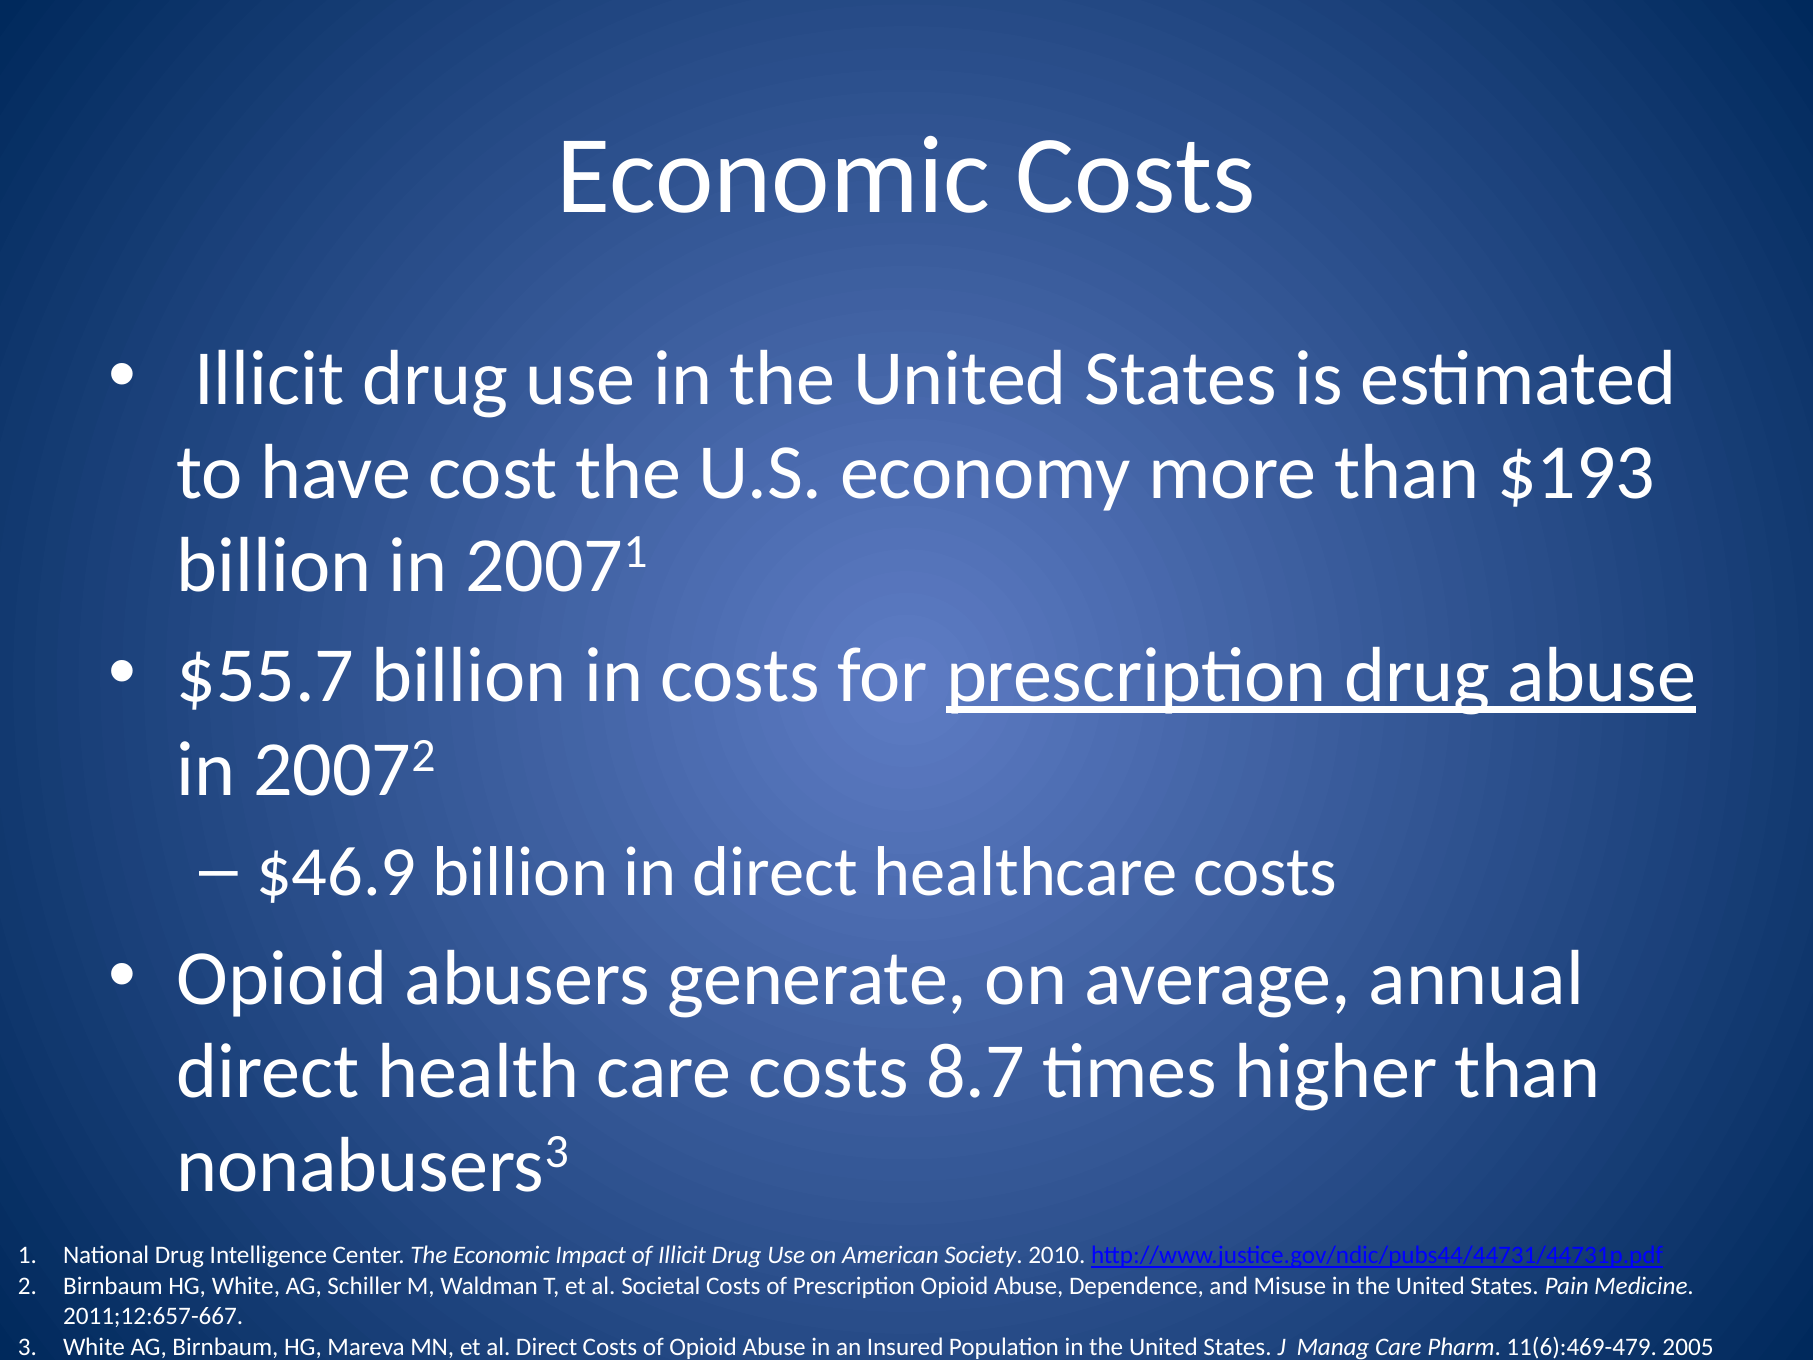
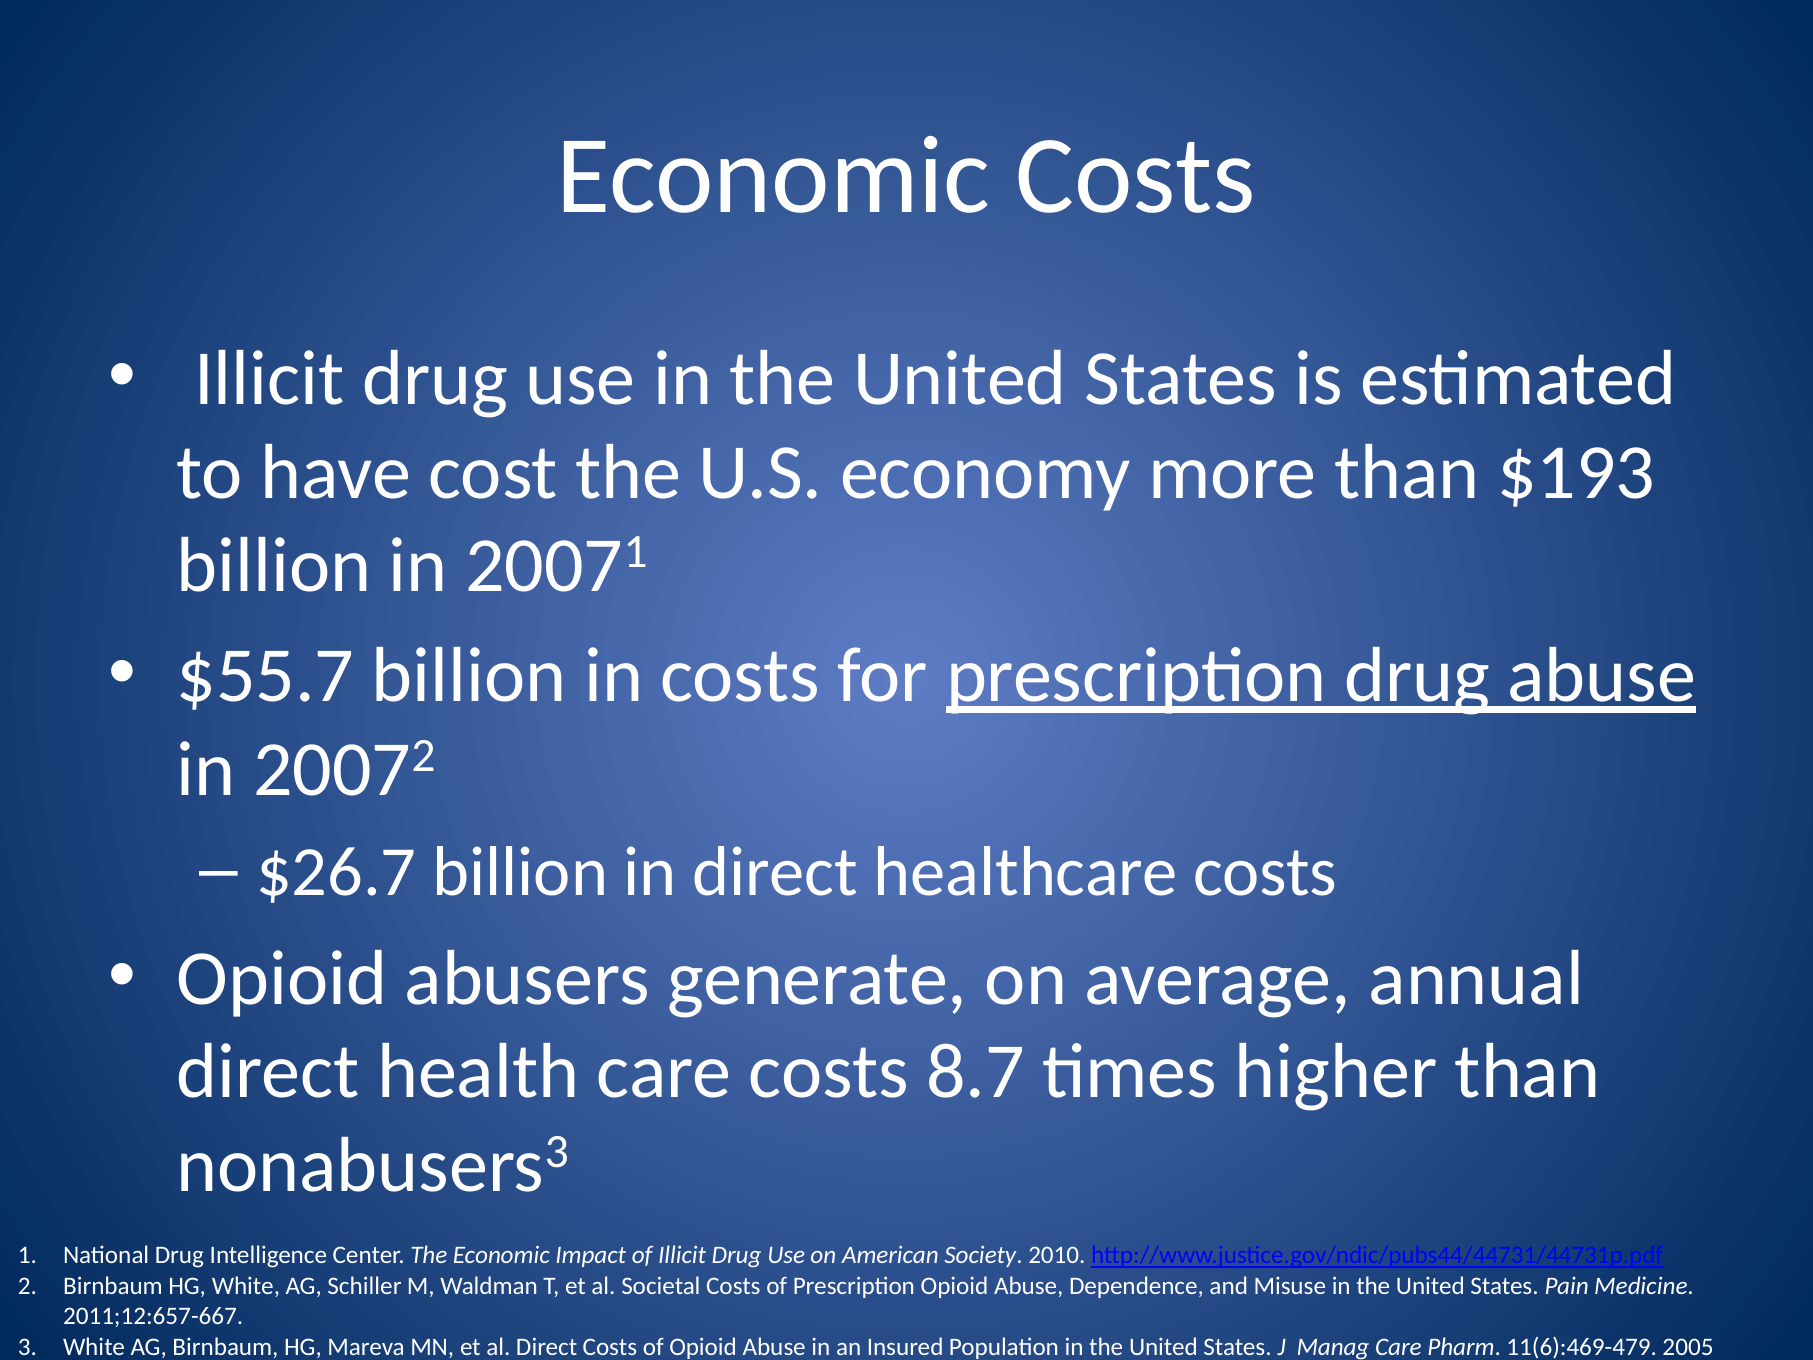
$46.9: $46.9 -> $26.7
